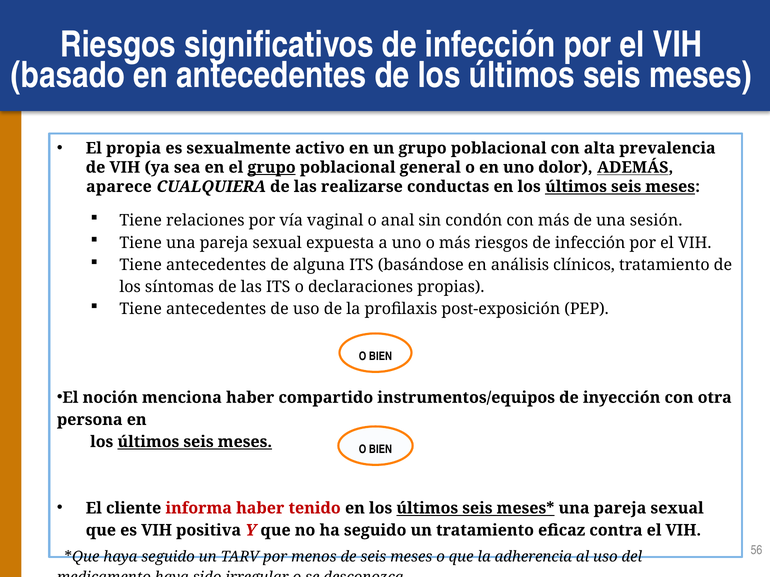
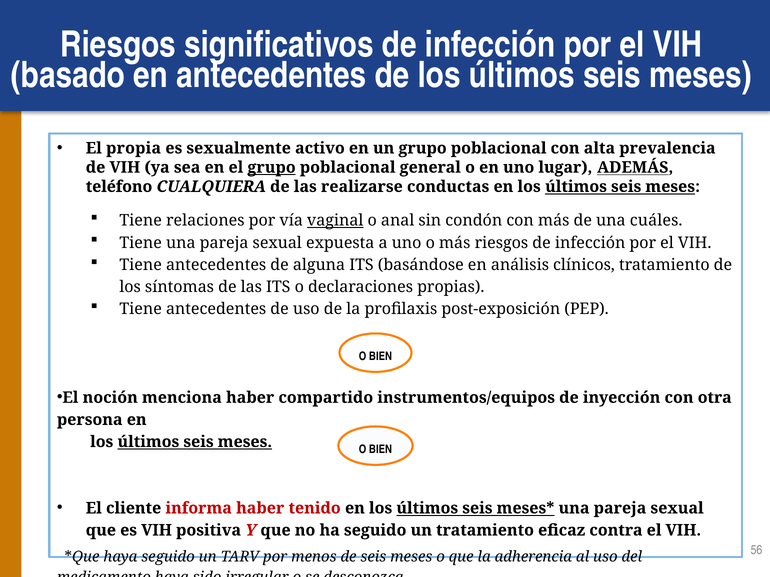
dolor: dolor -> lugar
aparece: aparece -> teléfono
vaginal underline: none -> present
sesión: sesión -> cuáles
